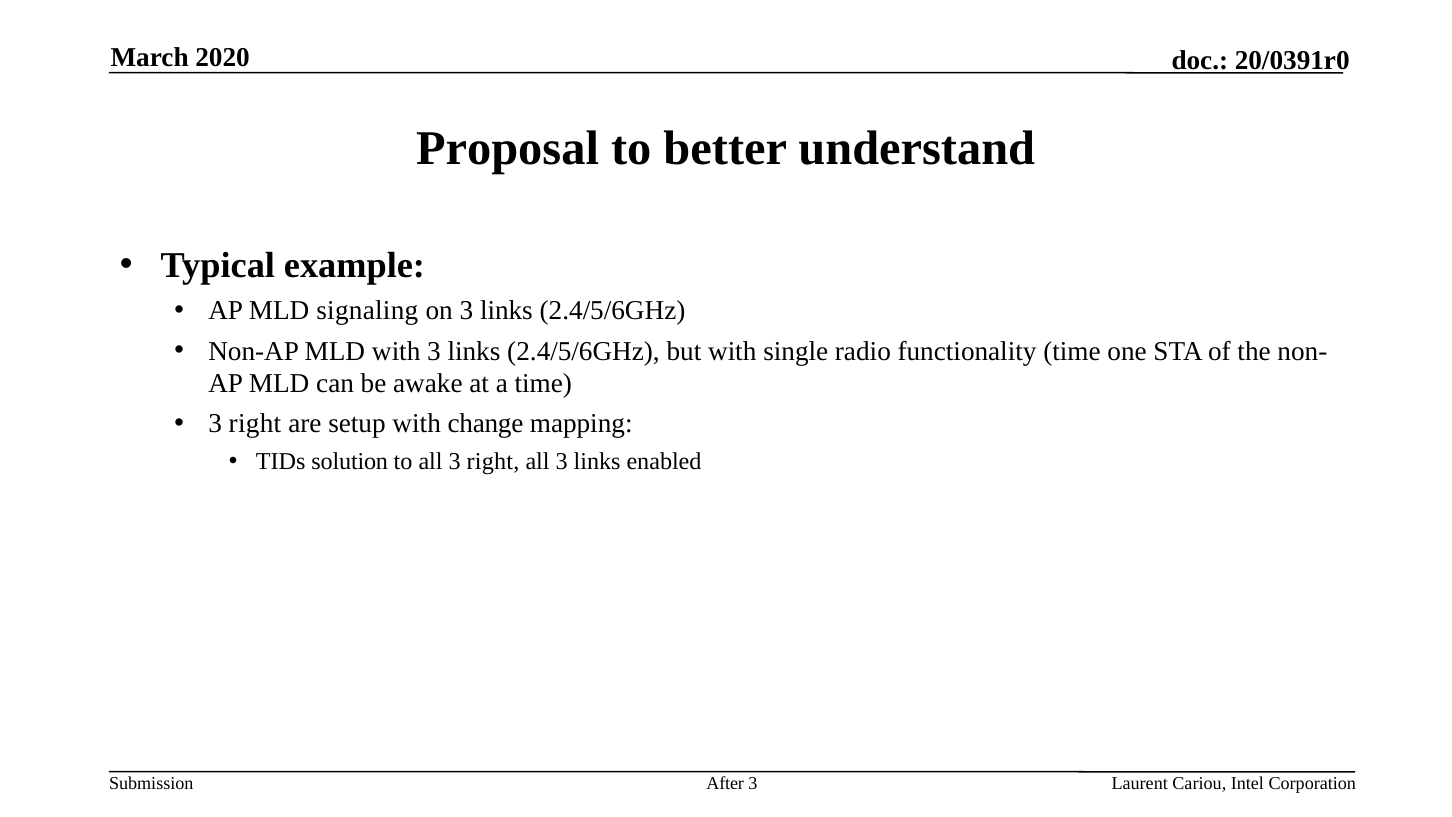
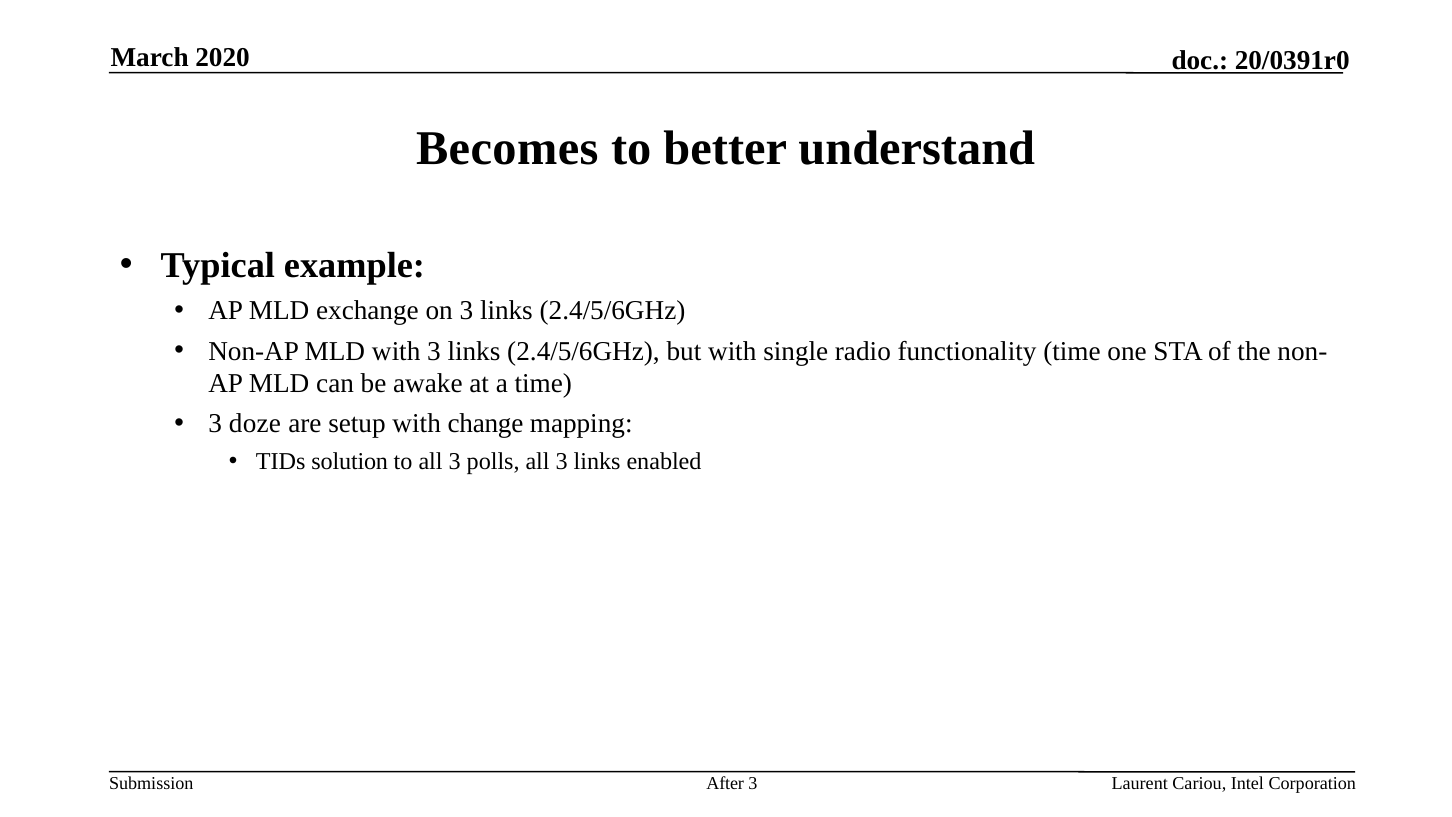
Proposal: Proposal -> Becomes
signaling: signaling -> exchange
right at (255, 424): right -> doze
all 3 right: right -> polls
